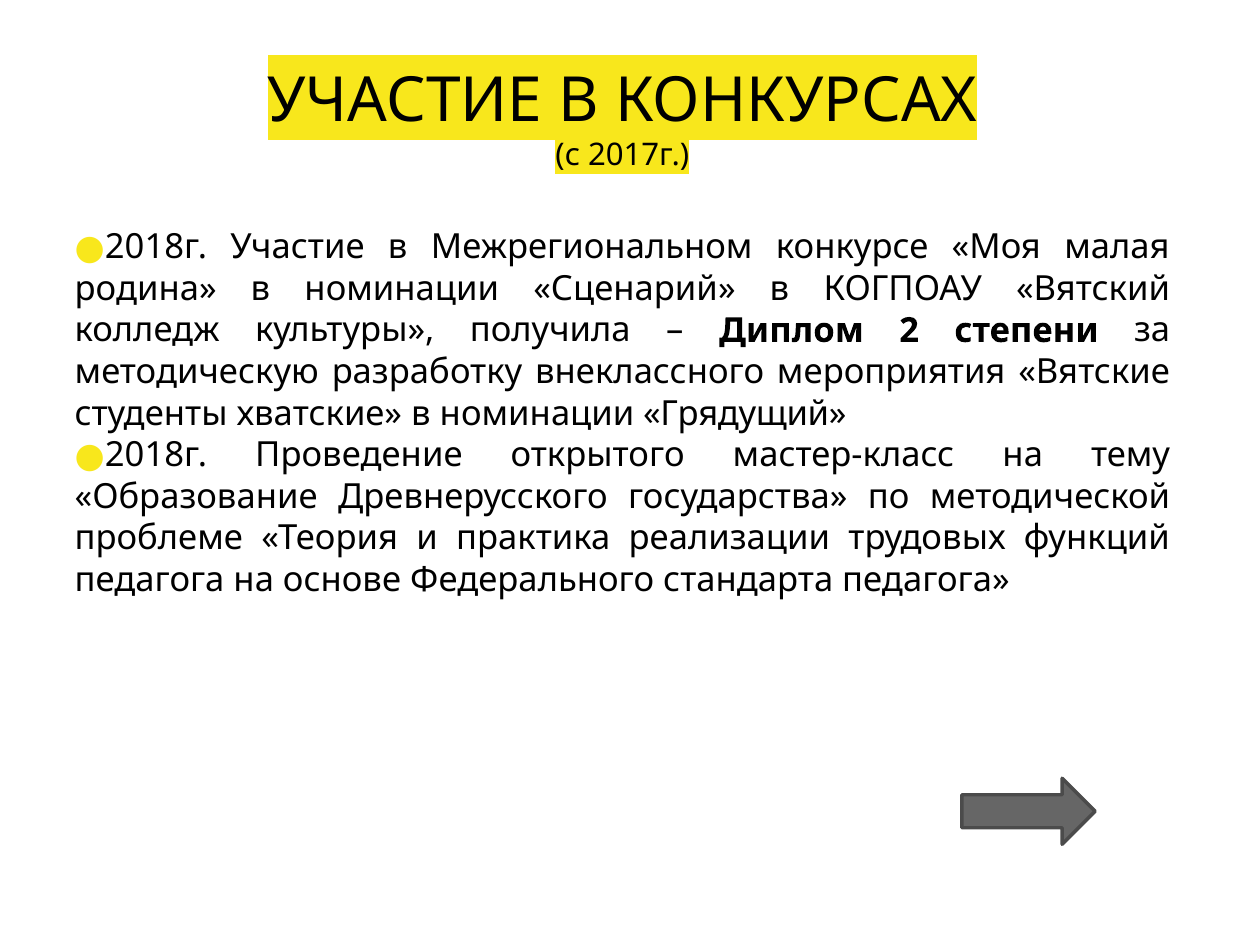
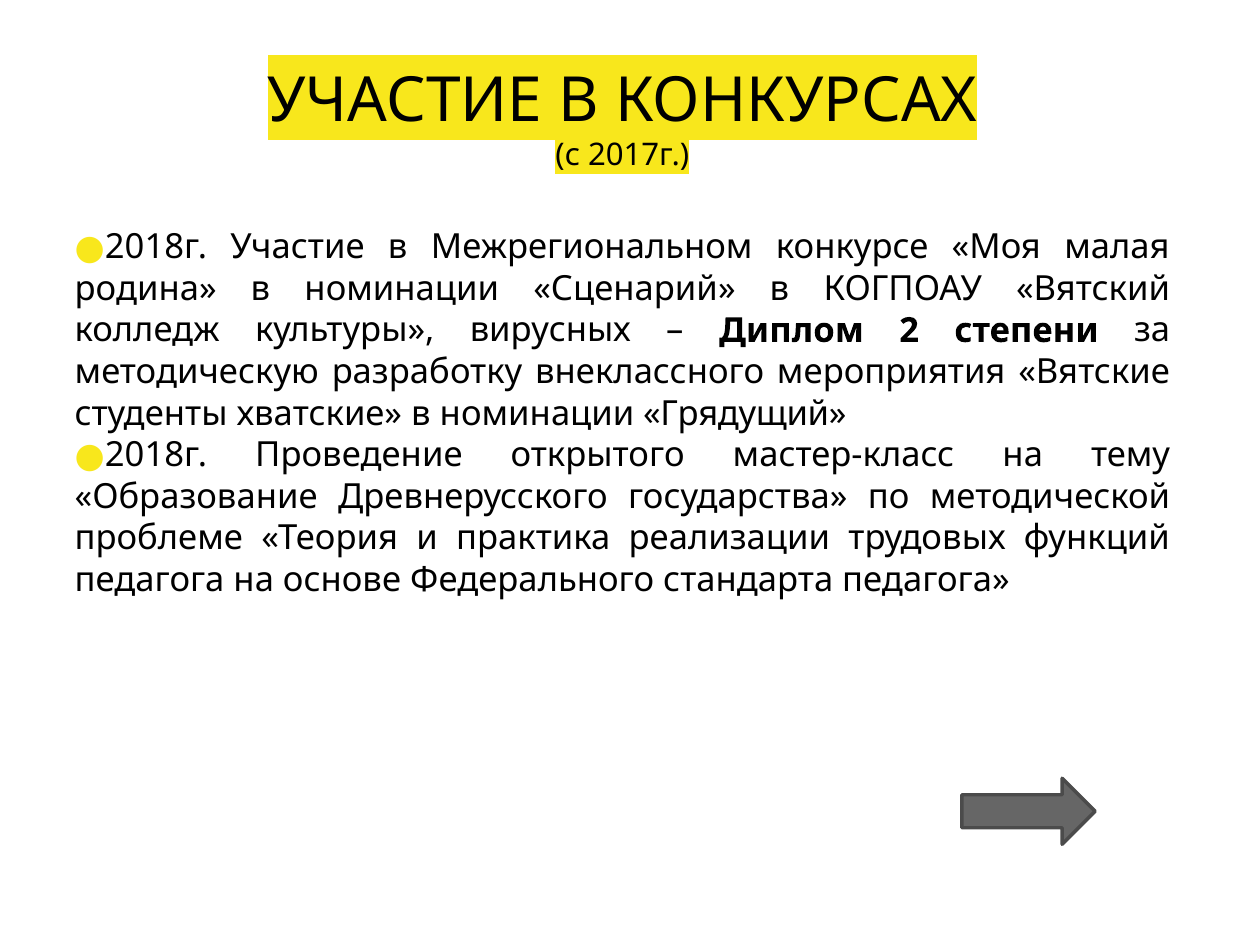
получила: получила -> вирусных
